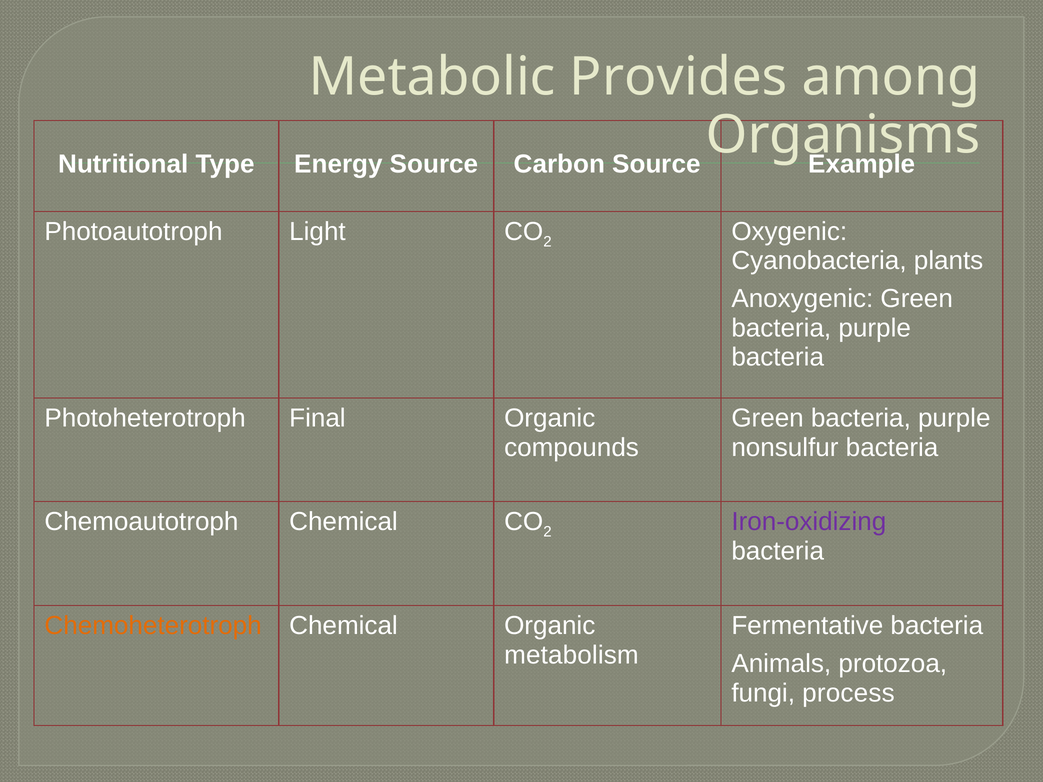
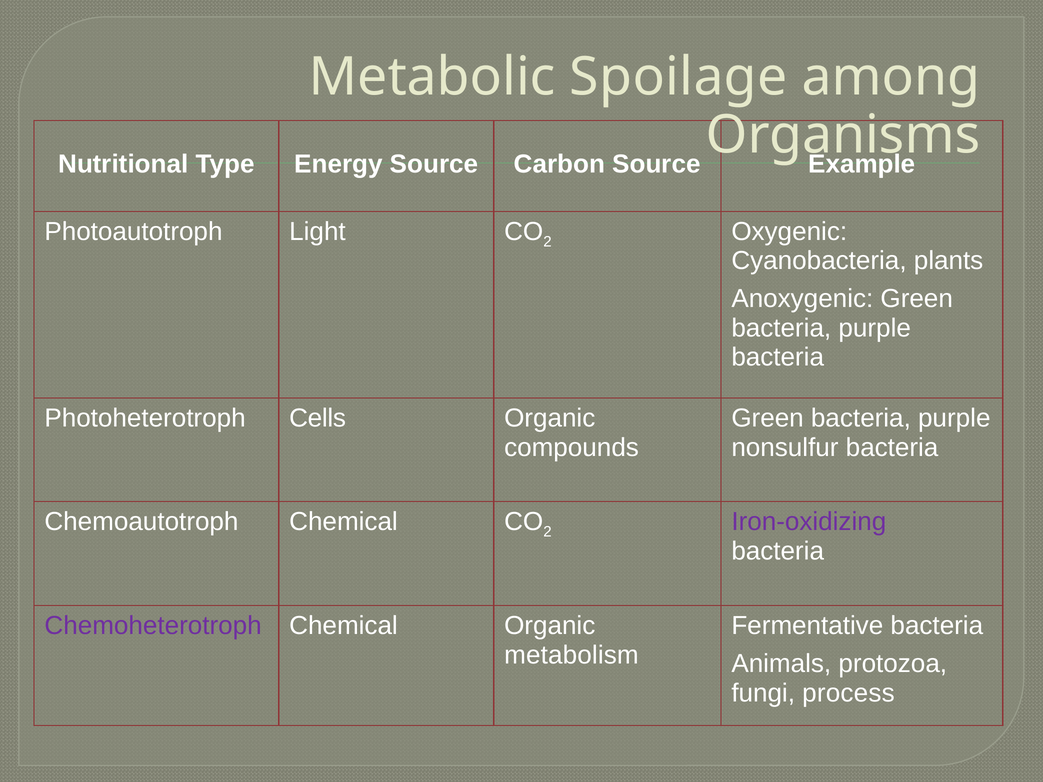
Provides: Provides -> Spoilage
Final: Final -> Cells
Chemoheterotroph colour: orange -> purple
